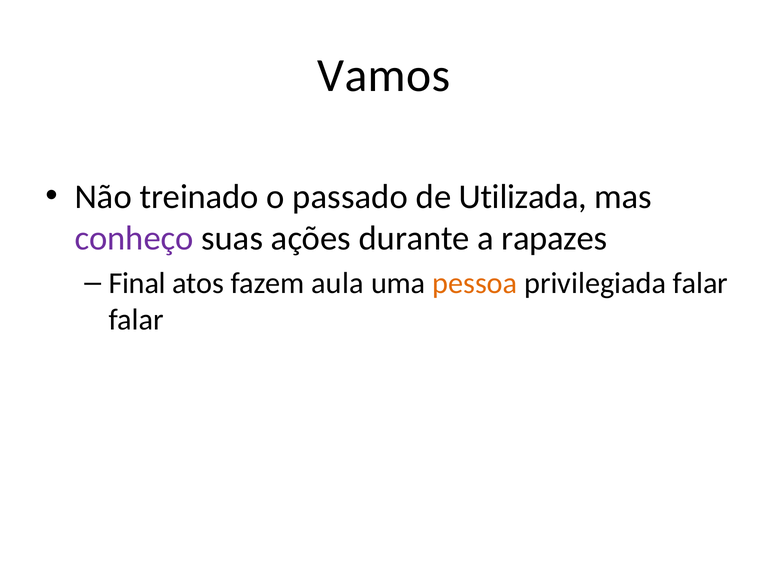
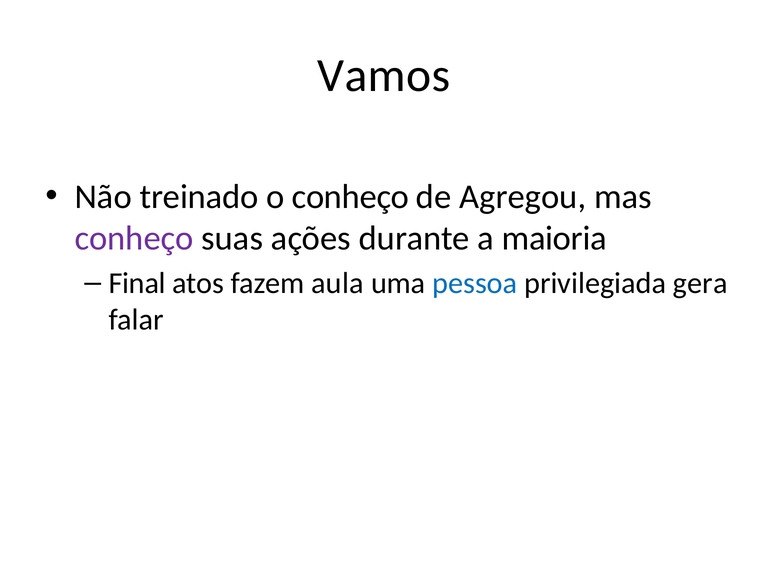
o passado: passado -> conheço
Utilizada: Utilizada -> Agregou
rapazes: rapazes -> maioria
pessoa colour: orange -> blue
privilegiada falar: falar -> gera
